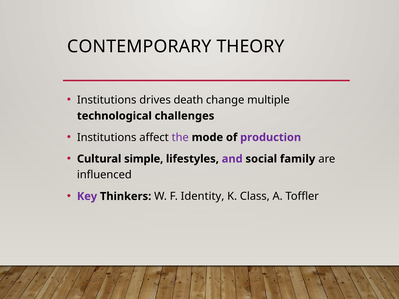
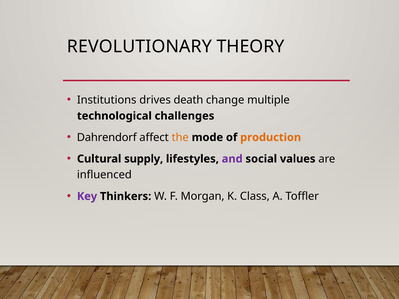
CONTEMPORARY: CONTEMPORARY -> REVOLUTIONARY
Institutions at (107, 137): Institutions -> Dahrendorf
the colour: purple -> orange
production colour: purple -> orange
simple: simple -> supply
family: family -> values
Identity: Identity -> Morgan
